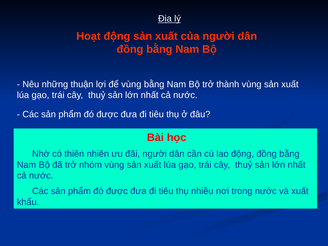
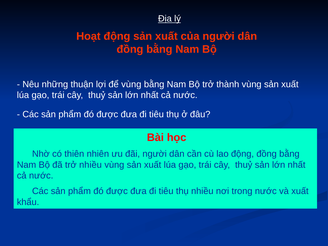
trở nhóm: nhóm -> nhiều
